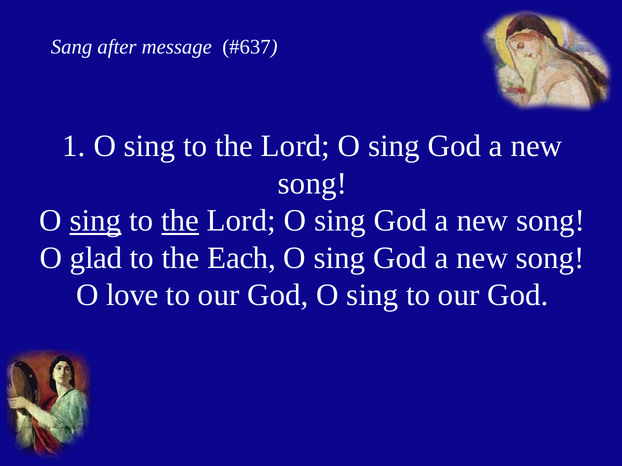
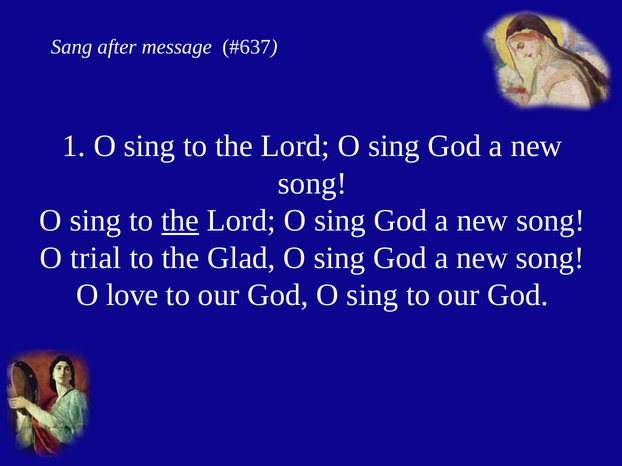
sing at (96, 221) underline: present -> none
glad: glad -> trial
Each: Each -> Glad
